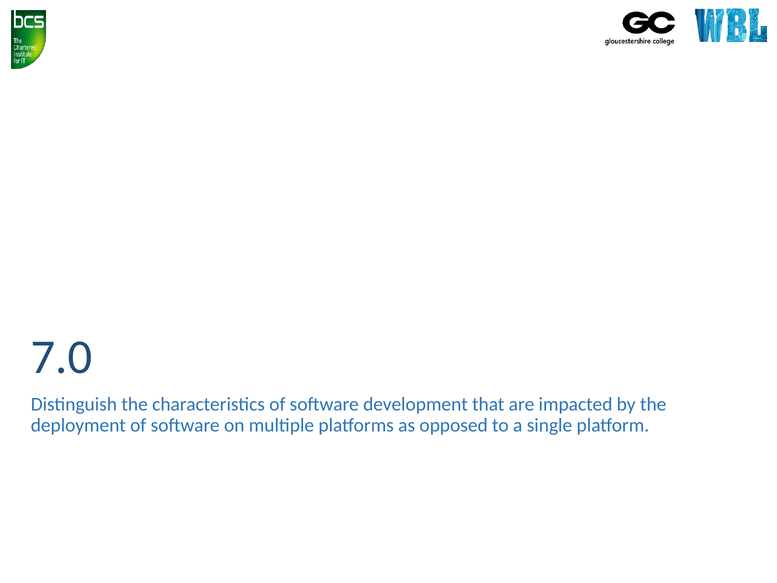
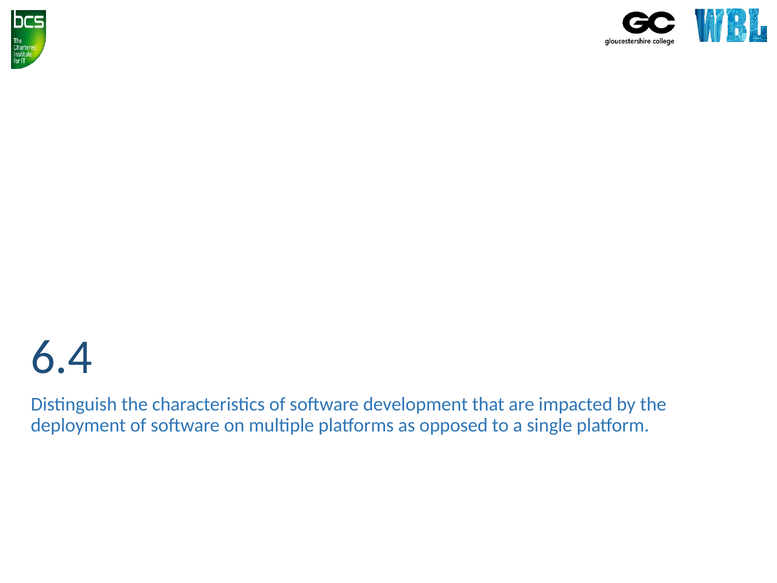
7.0: 7.0 -> 6.4
